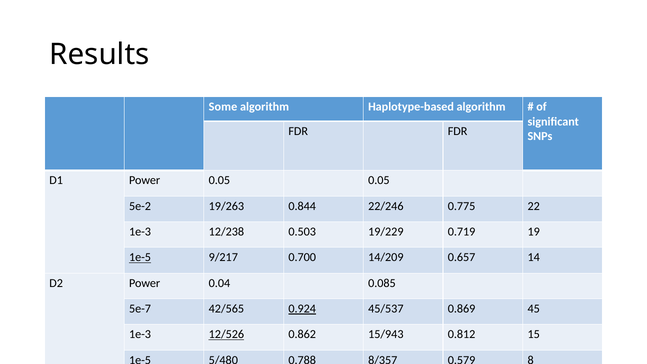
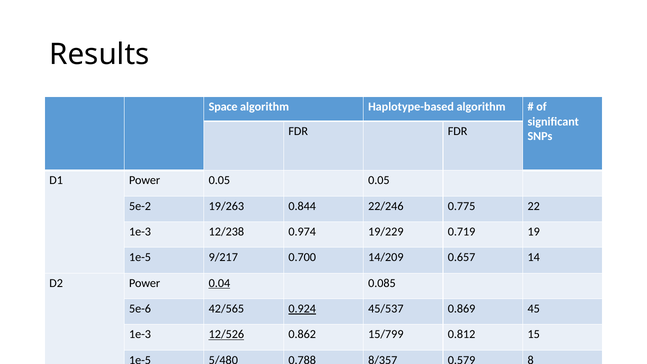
Some: Some -> Space
0.503: 0.503 -> 0.974
1e-5 at (140, 257) underline: present -> none
0.04 underline: none -> present
5e-7: 5e-7 -> 5e-6
15/943: 15/943 -> 15/799
